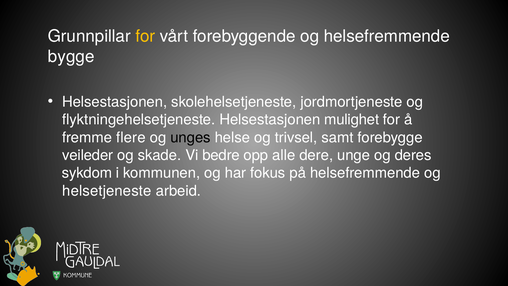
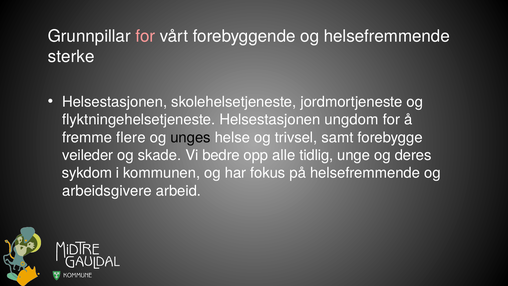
for at (145, 36) colour: yellow -> pink
bygge: bygge -> sterke
mulighet: mulighet -> ungdom
dere: dere -> tidlig
helsetjeneste: helsetjeneste -> arbeidsgivere
